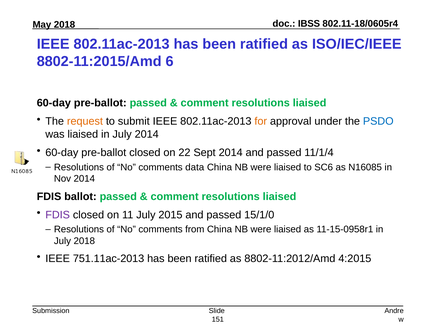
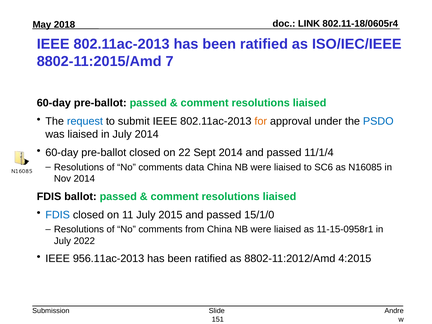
IBSS: IBSS -> LINK
6: 6 -> 7
request colour: orange -> blue
FDIS at (58, 215) colour: purple -> blue
July 2018: 2018 -> 2022
751.11ac-2013: 751.11ac-2013 -> 956.11ac-2013
